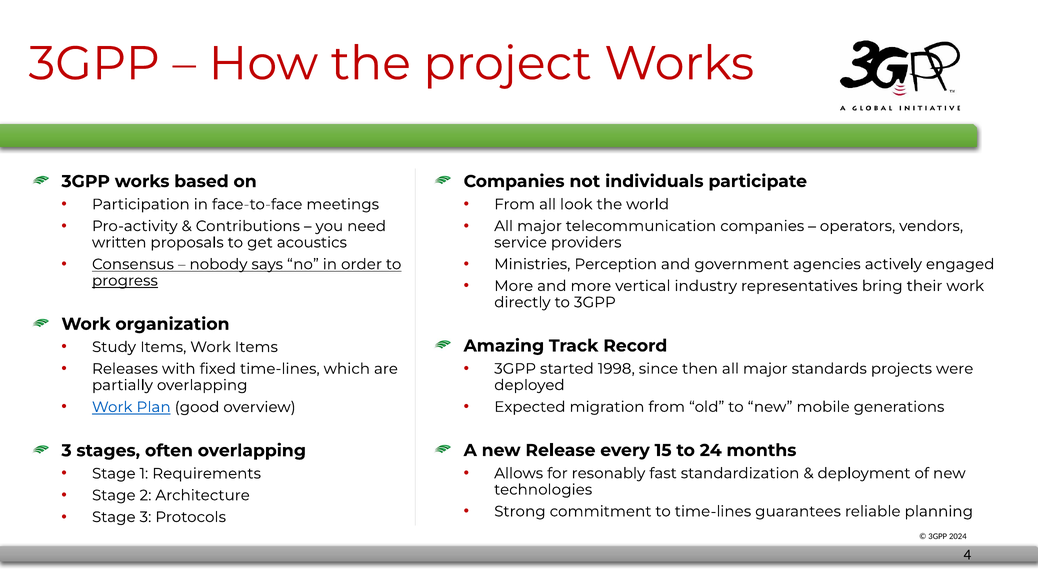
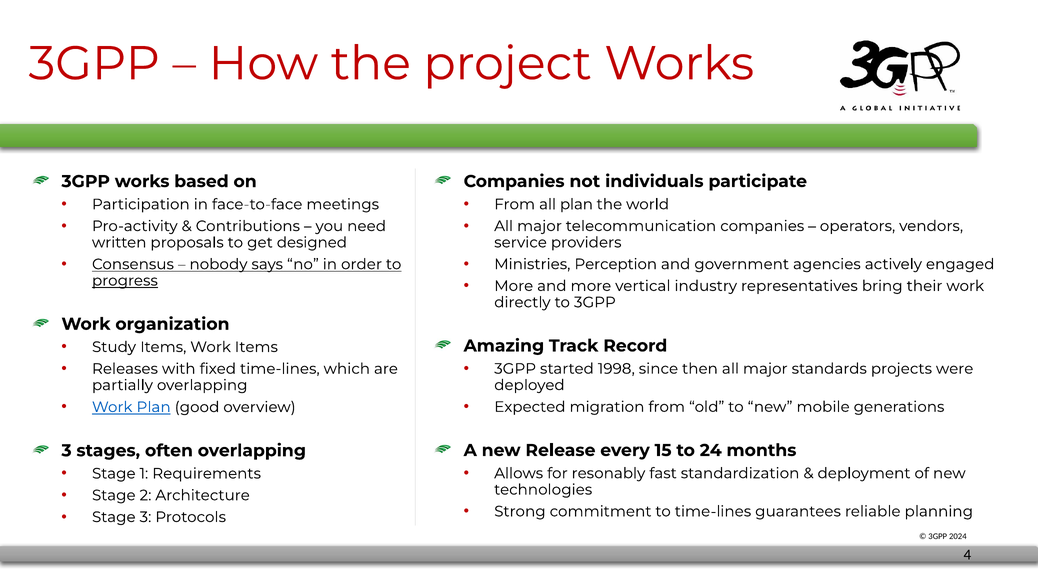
all look: look -> plan
acoustics: acoustics -> designed
